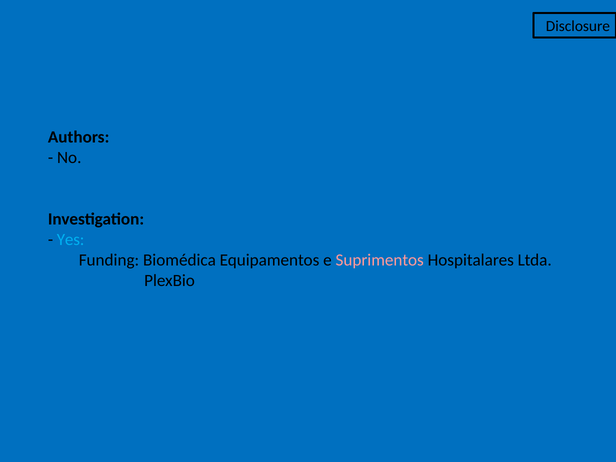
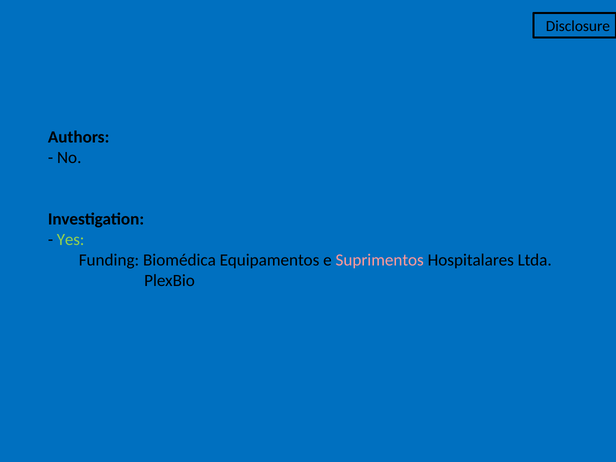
Yes colour: light blue -> light green
